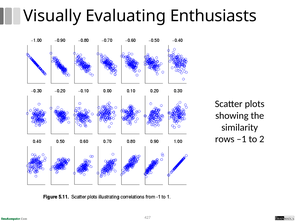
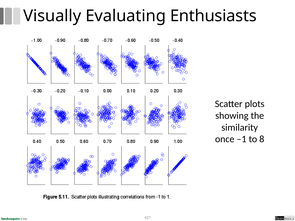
rows: rows -> once
2: 2 -> 8
